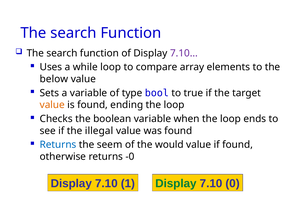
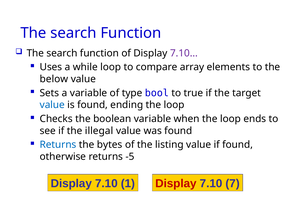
value at (52, 105) colour: orange -> blue
seem: seem -> bytes
would: would -> listing
-0: -0 -> -5
Display at (176, 184) colour: green -> red
0: 0 -> 7
